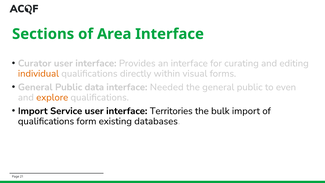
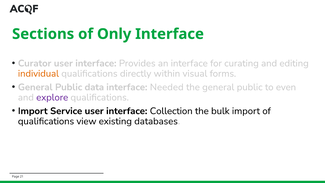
Area: Area -> Only
explore colour: orange -> purple
Territories: Territories -> Collection
form: form -> view
